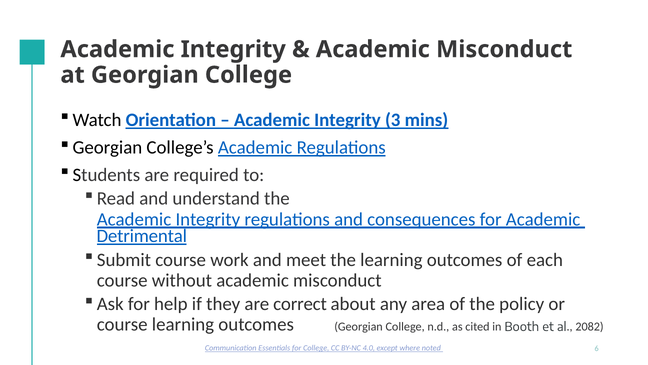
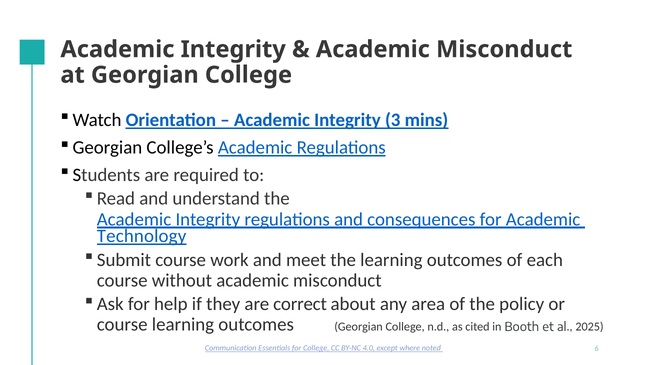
Detrimental: Detrimental -> Technology
2082: 2082 -> 2025
